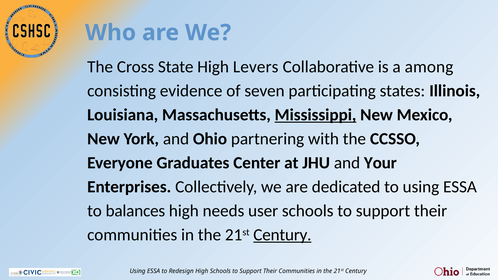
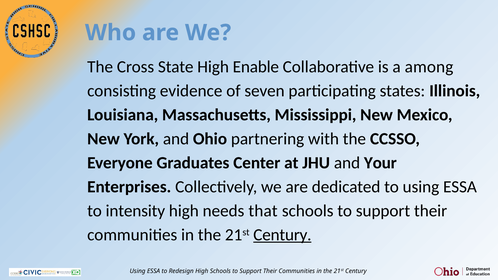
Levers: Levers -> Enable
Mississippi underline: present -> none
balances: balances -> intensity
user: user -> that
